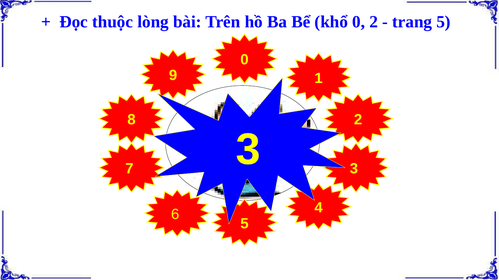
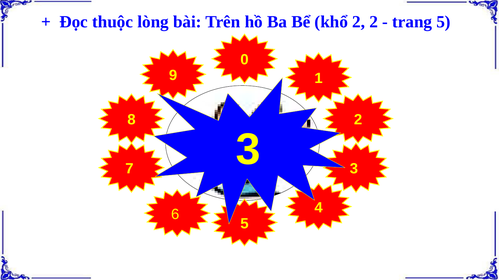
khổ 0: 0 -> 2
